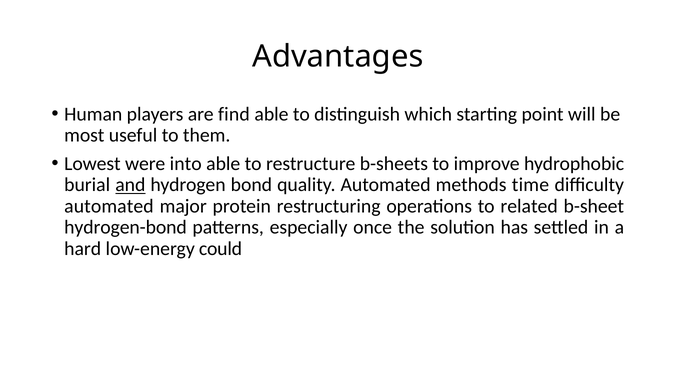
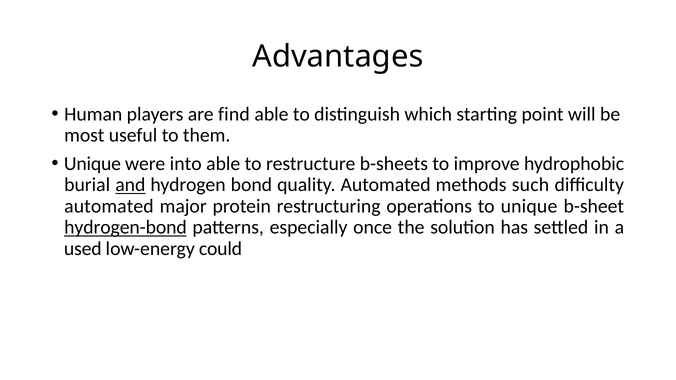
Lowest at (92, 164): Lowest -> Unique
time: time -> such
to related: related -> unique
hydrogen-bond underline: none -> present
hard: hard -> used
